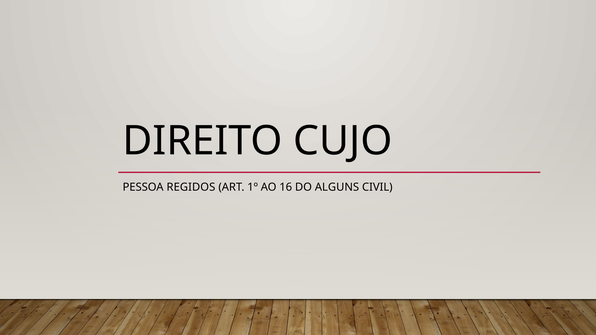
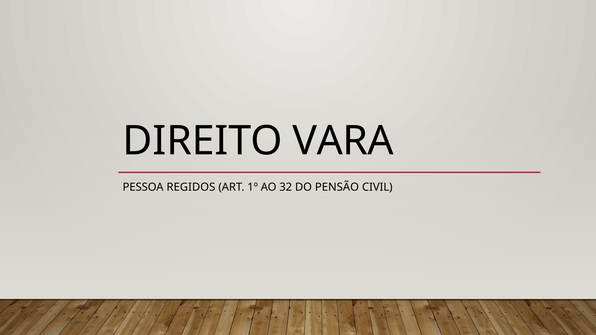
CUJO: CUJO -> VARA
16: 16 -> 32
ALGUNS: ALGUNS -> PENSÃO
